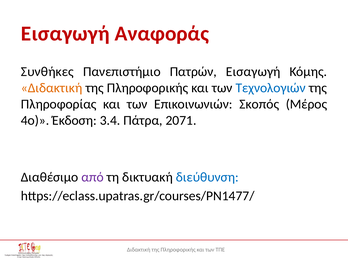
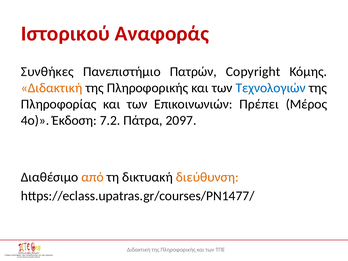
Εισαγωγή at (65, 34): Εισαγωγή -> Ιστορικού
Πατρών Εισαγωγή: Εισαγωγή -> Copyright
Σκοπός: Σκοπός -> Πρέπει
3.4: 3.4 -> 7.2
2071: 2071 -> 2097
από colour: purple -> orange
διεύθυνση colour: blue -> orange
